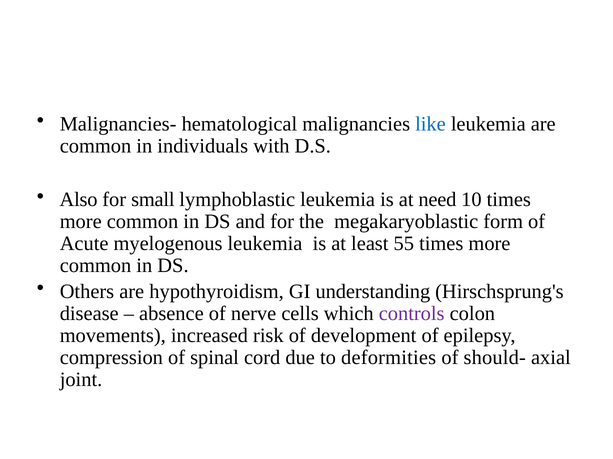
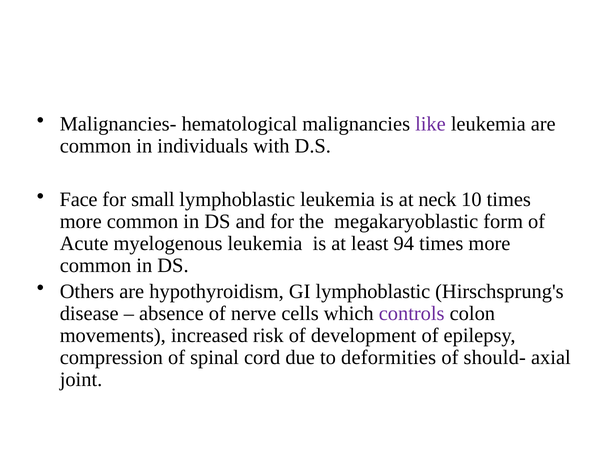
like colour: blue -> purple
Also: Also -> Face
need: need -> neck
55: 55 -> 94
GI understanding: understanding -> lymphoblastic
